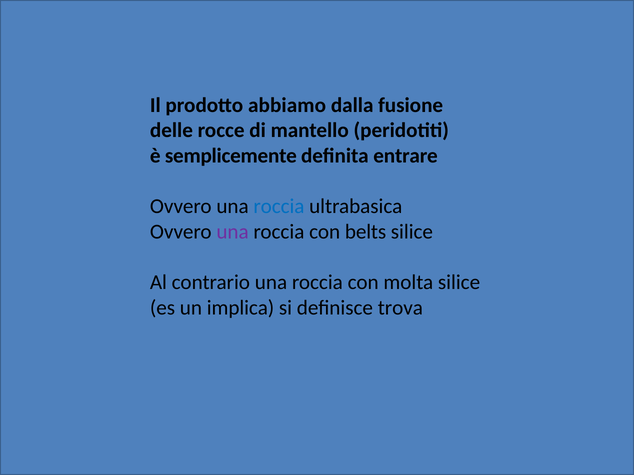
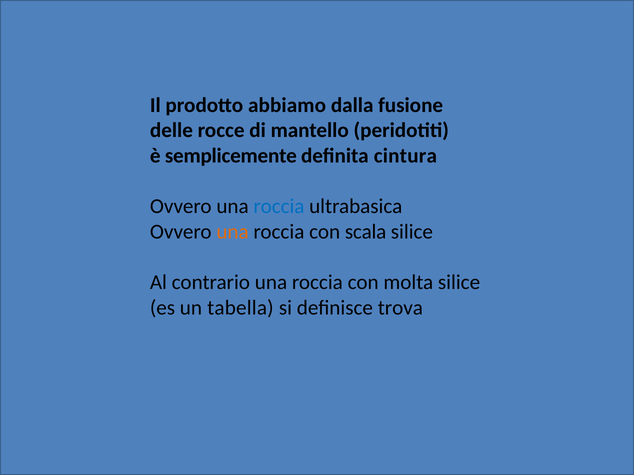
entrare: entrare -> cintura
una at (233, 232) colour: purple -> orange
belts: belts -> scala
implica: implica -> tabella
